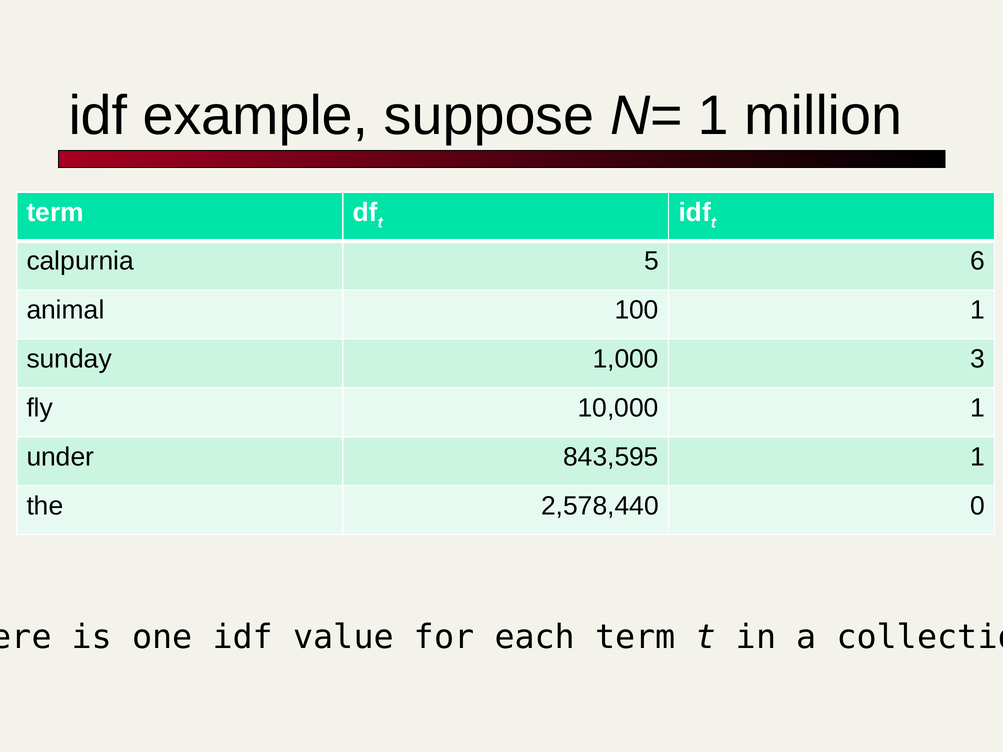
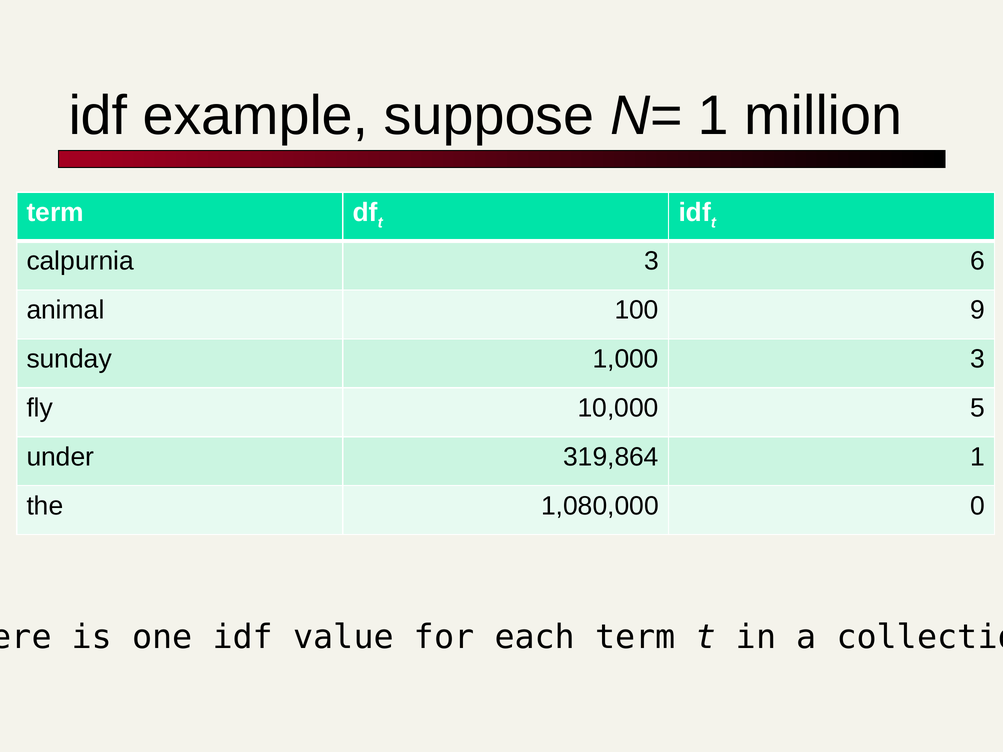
calpurnia 5: 5 -> 3
100 1: 1 -> 9
10,000 1: 1 -> 5
843,595: 843,595 -> 319,864
2,578,440: 2,578,440 -> 1,080,000
